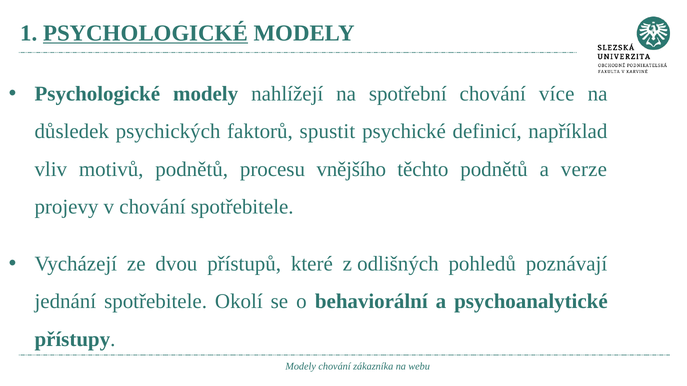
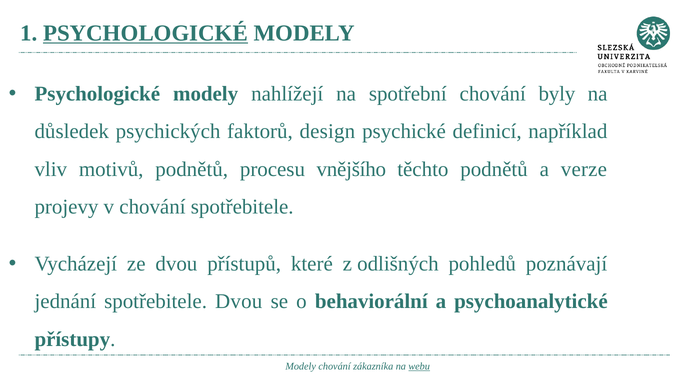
více: více -> byly
spustit: spustit -> design
spotřebitele Okolí: Okolí -> Dvou
webu underline: none -> present
